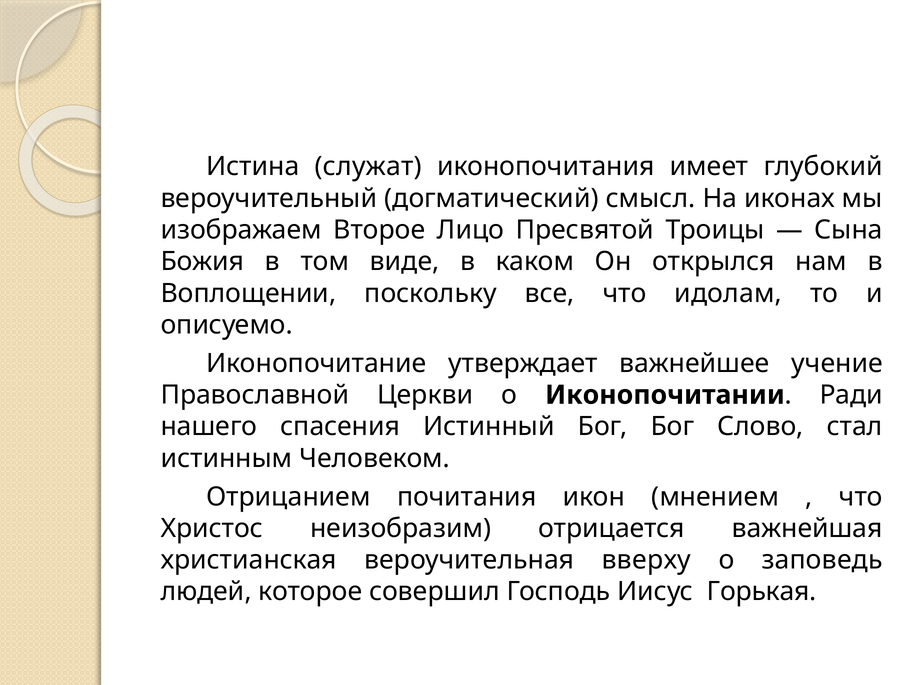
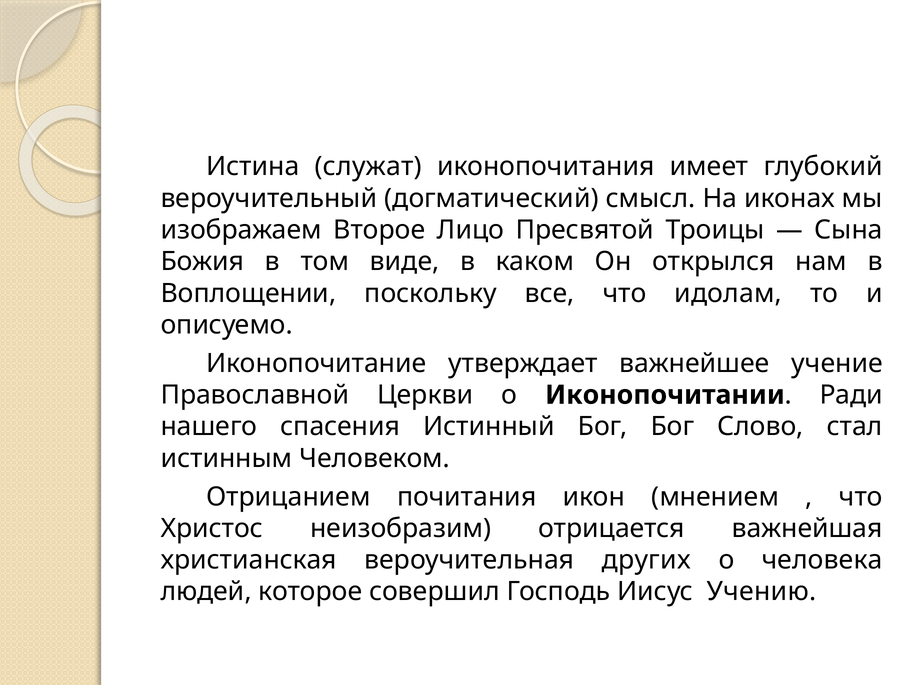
вверху: вверху -> других
заповедь: заповедь -> человека
Горькая: Горькая -> Учению
